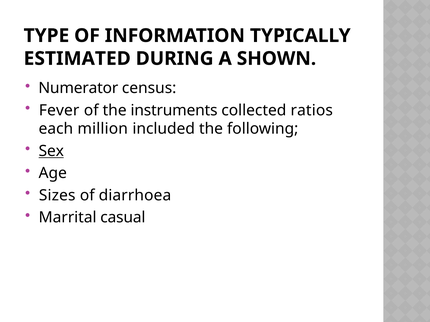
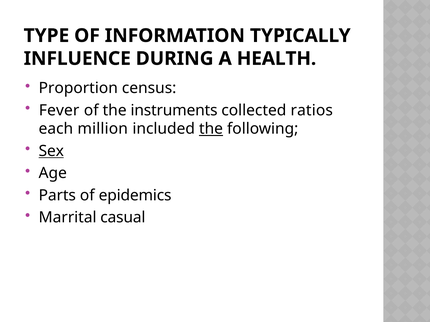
ESTIMATED: ESTIMATED -> INFLUENCE
SHOWN: SHOWN -> HEALTH
Numerator: Numerator -> Proportion
the at (211, 129) underline: none -> present
Sizes: Sizes -> Parts
diarrhoea: diarrhoea -> epidemics
